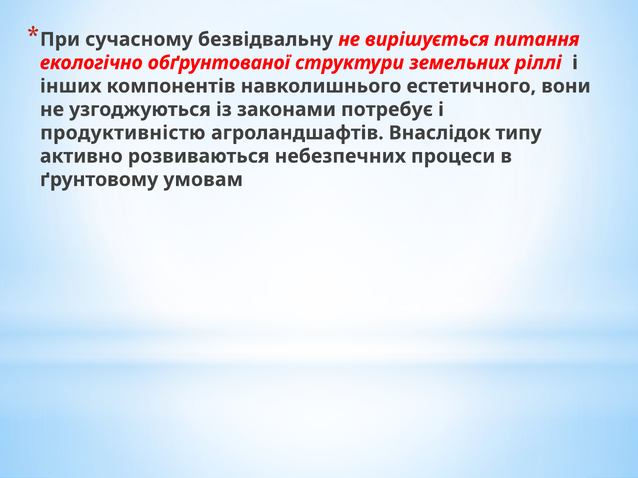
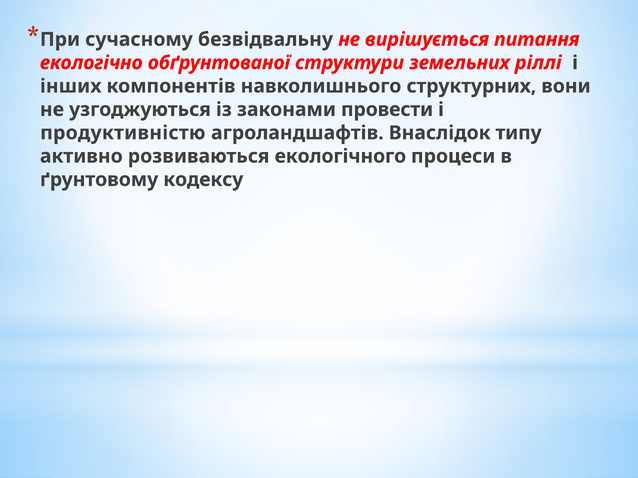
естетичного: естетичного -> структурних
потребує: потребує -> провести
небезпечних: небезпечних -> екологічного
умовам: умовам -> кодексу
